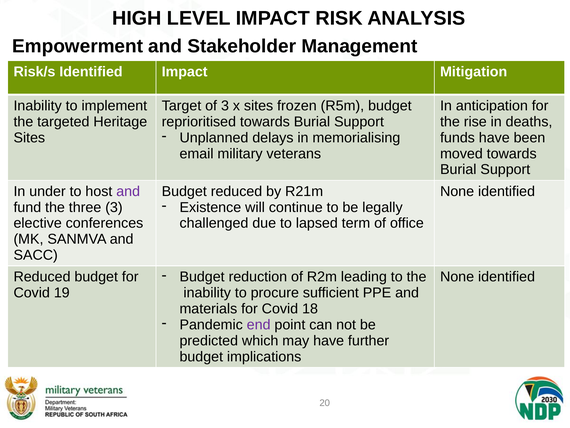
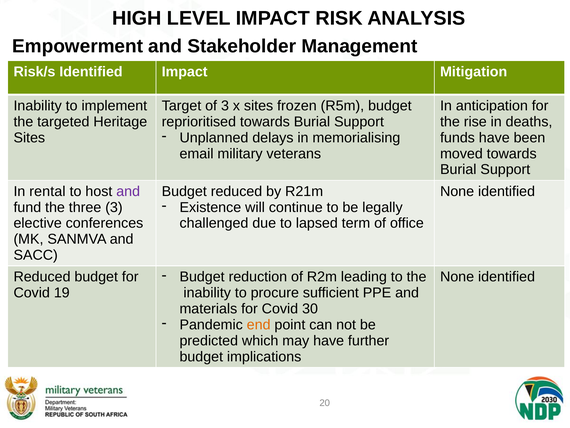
under: under -> rental
18: 18 -> 30
end colour: purple -> orange
